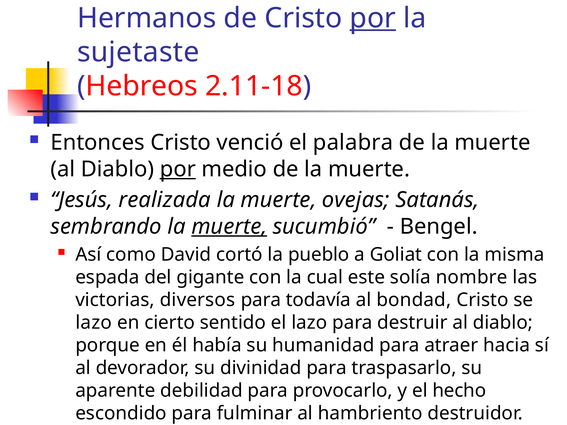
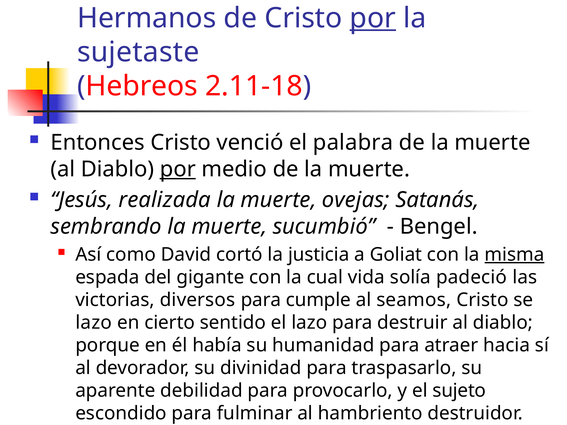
muerte at (229, 227) underline: present -> none
pueblo: pueblo -> justicia
misma underline: none -> present
este: este -> vida
nombre: nombre -> padeció
todavía: todavía -> cumple
bondad: bondad -> seamos
hecho: hecho -> sujeto
